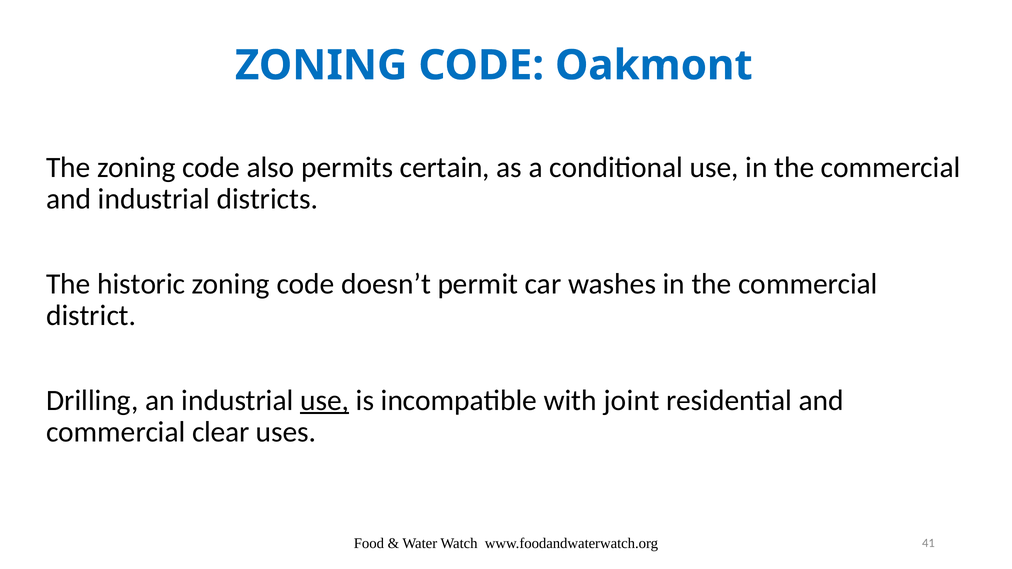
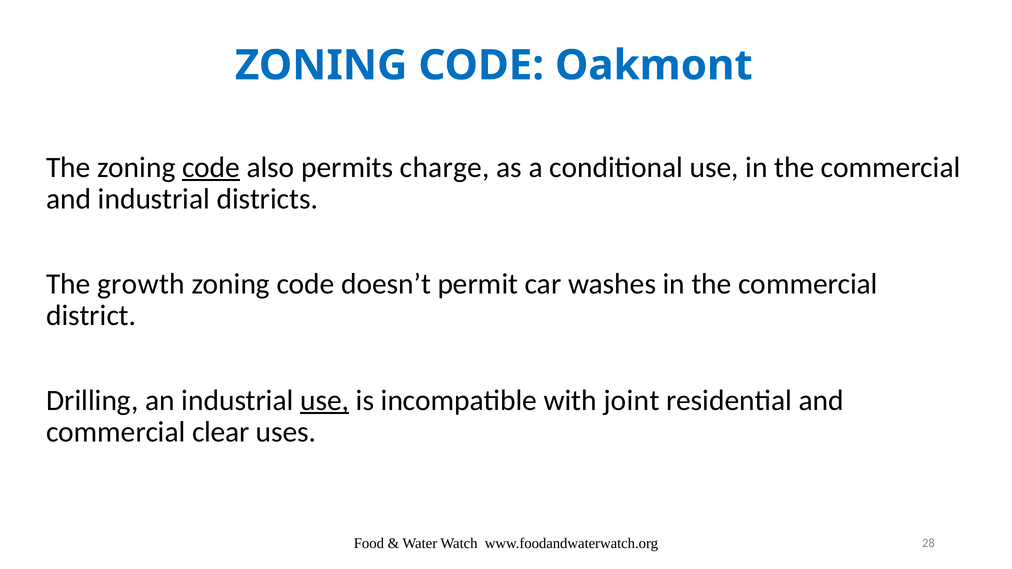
code at (211, 167) underline: none -> present
certain: certain -> charge
historic: historic -> growth
41: 41 -> 28
